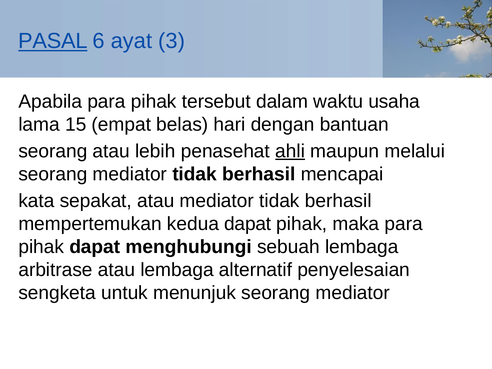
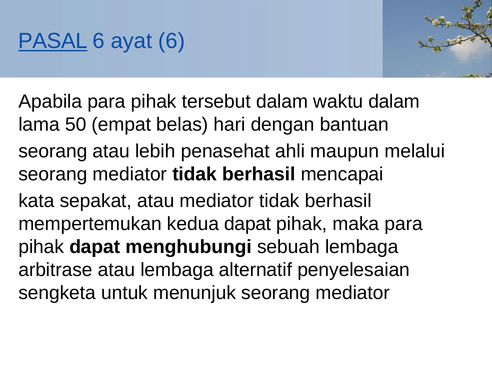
ayat 3: 3 -> 6
waktu usaha: usaha -> dalam
15: 15 -> 50
ahli underline: present -> none
